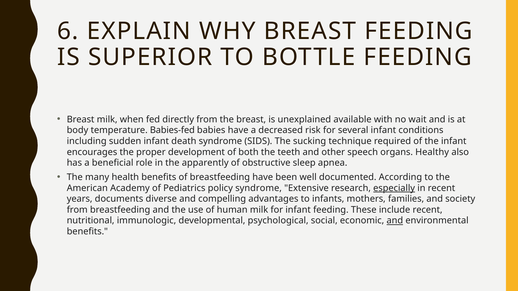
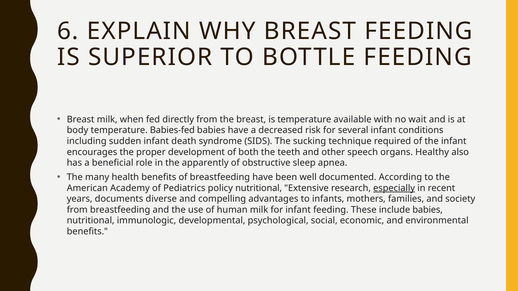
is unexplained: unexplained -> temperature
policy syndrome: syndrome -> nutritional
include recent: recent -> babies
and at (395, 221) underline: present -> none
